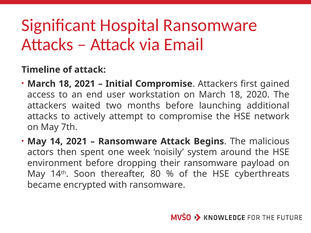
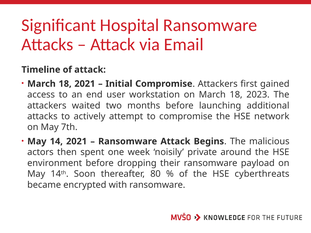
2020: 2020 -> 2023
system: system -> private
